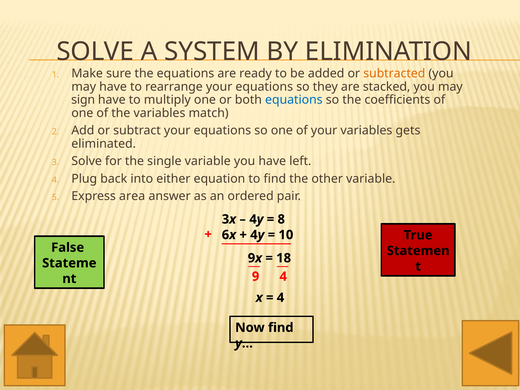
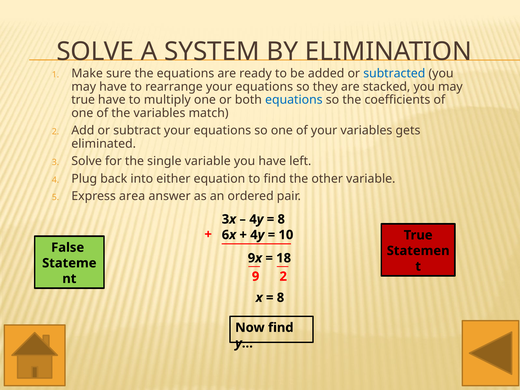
subtracted colour: orange -> blue
sign at (83, 100): sign -> true
9 4: 4 -> 2
4 at (280, 298): 4 -> 8
